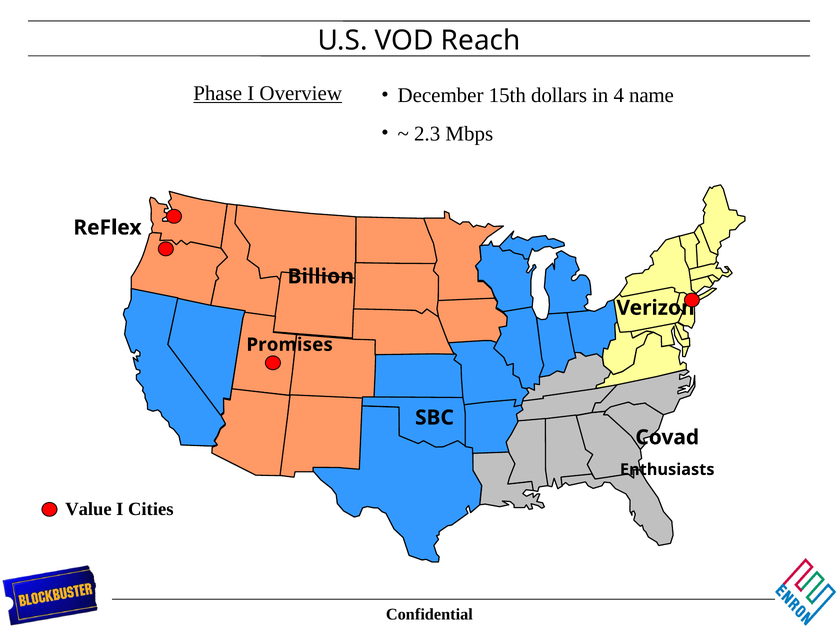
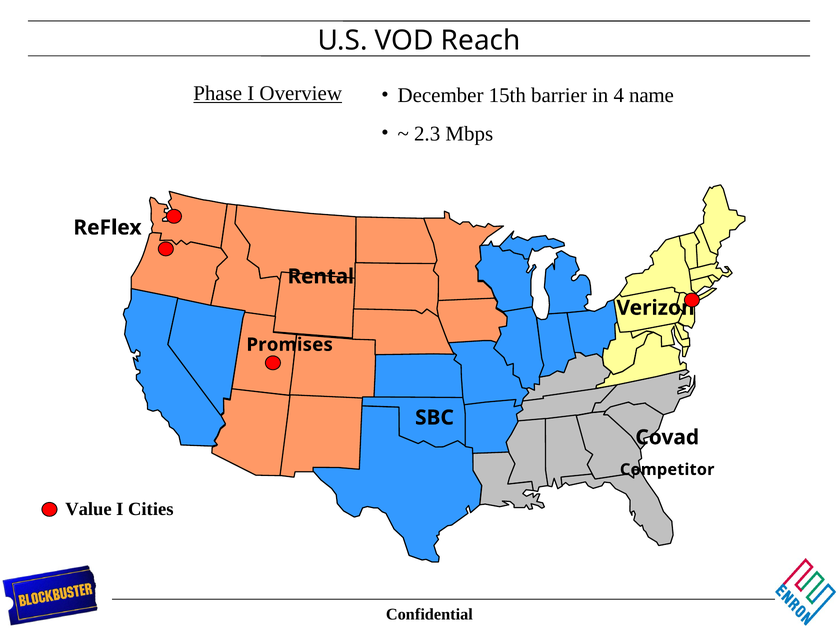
dollars: dollars -> barrier
Billion: Billion -> Rental
Enthusiasts: Enthusiasts -> Competitor
